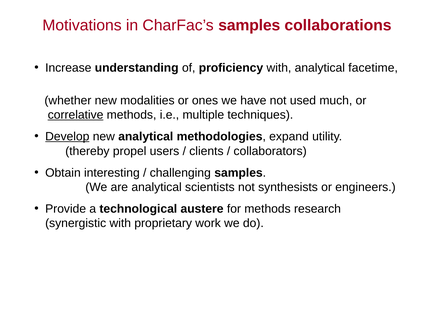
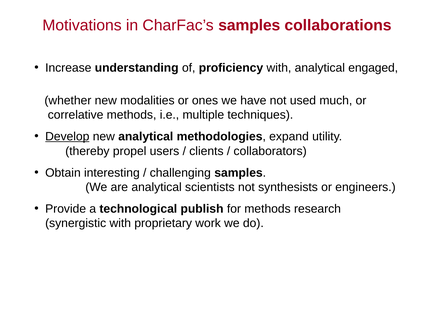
facetime: facetime -> engaged
correlative underline: present -> none
austere: austere -> publish
